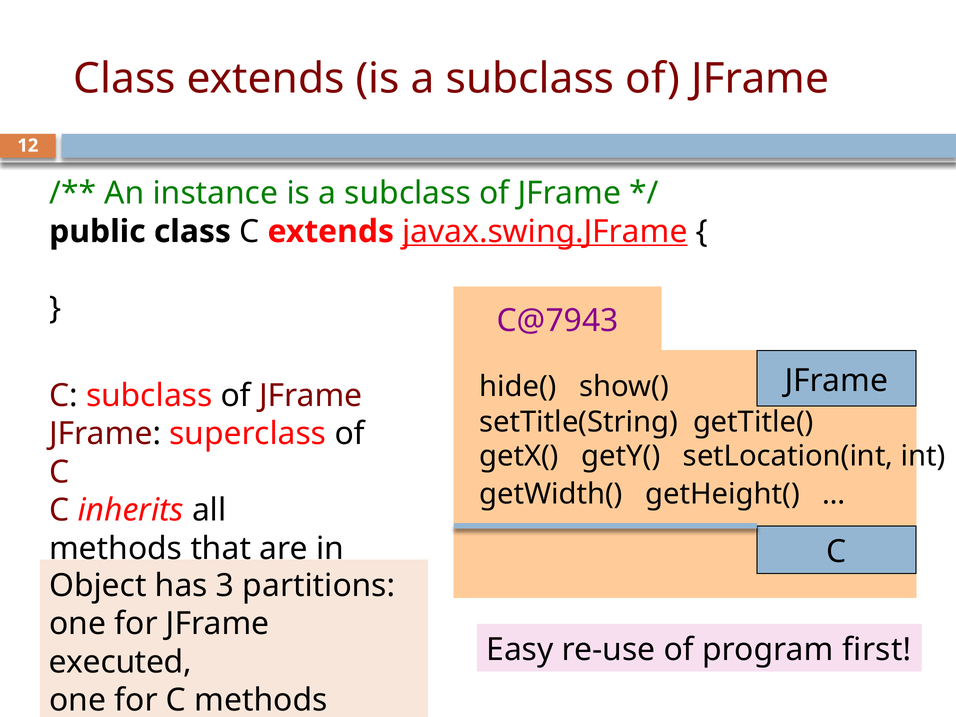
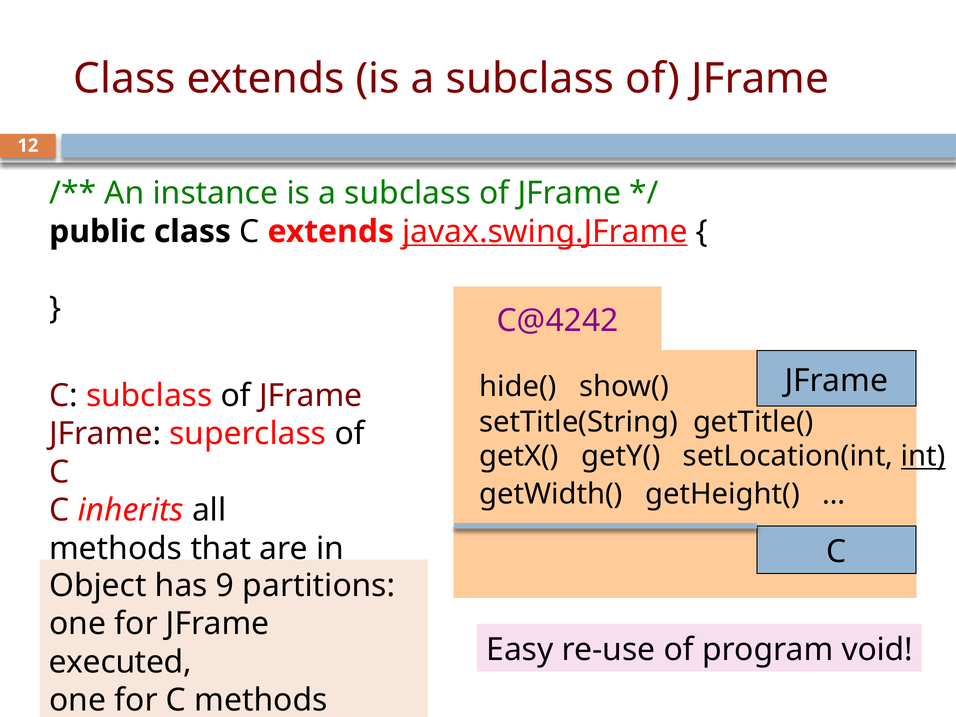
C@7943: C@7943 -> C@4242
int underline: none -> present
3: 3 -> 9
first: first -> void
